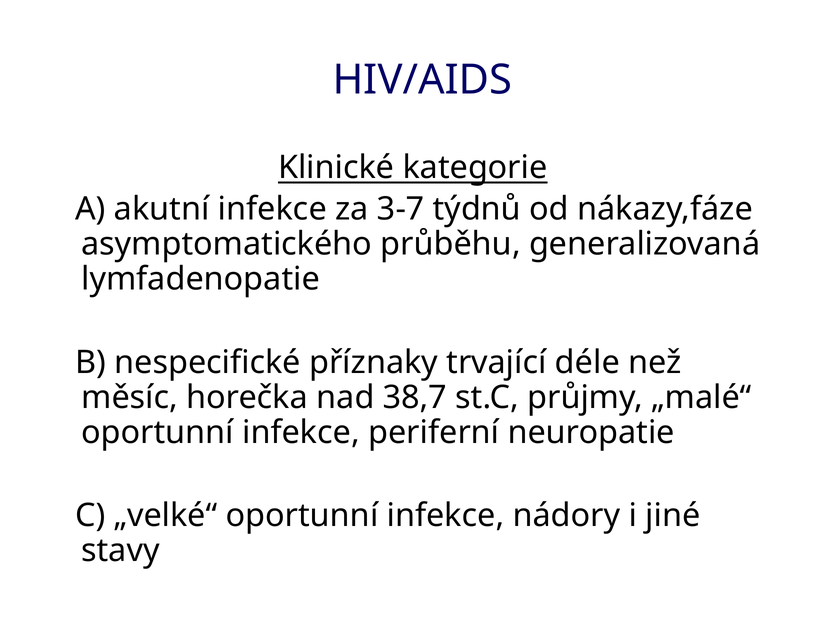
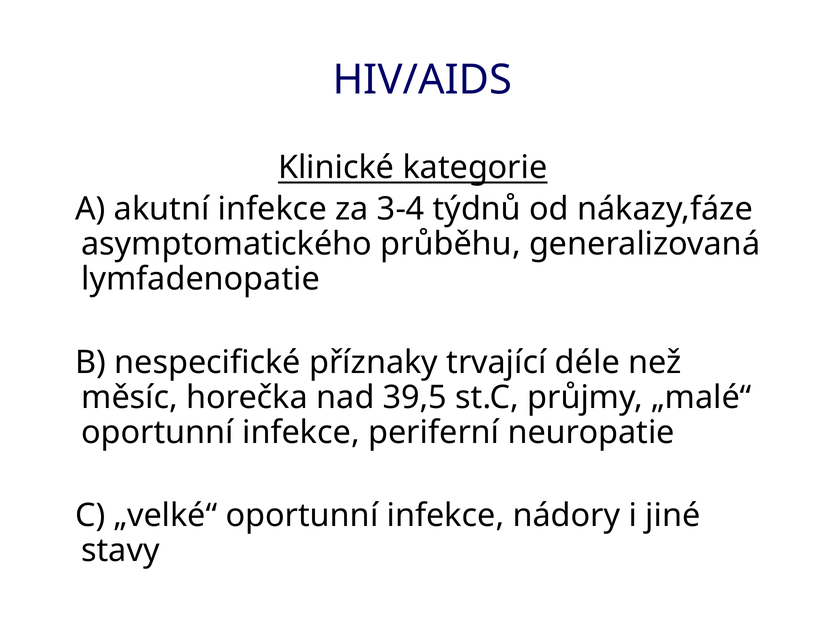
3-7: 3-7 -> 3-4
38,7: 38,7 -> 39,5
